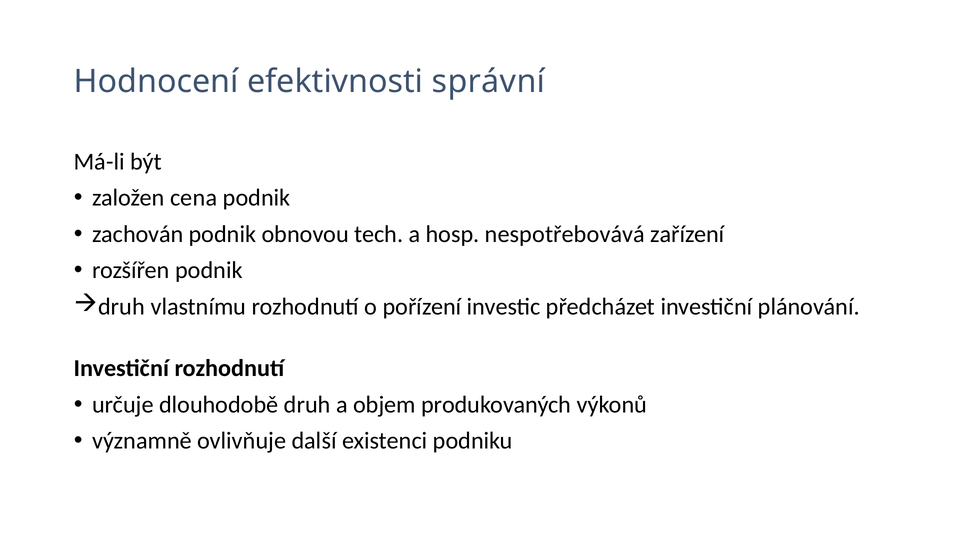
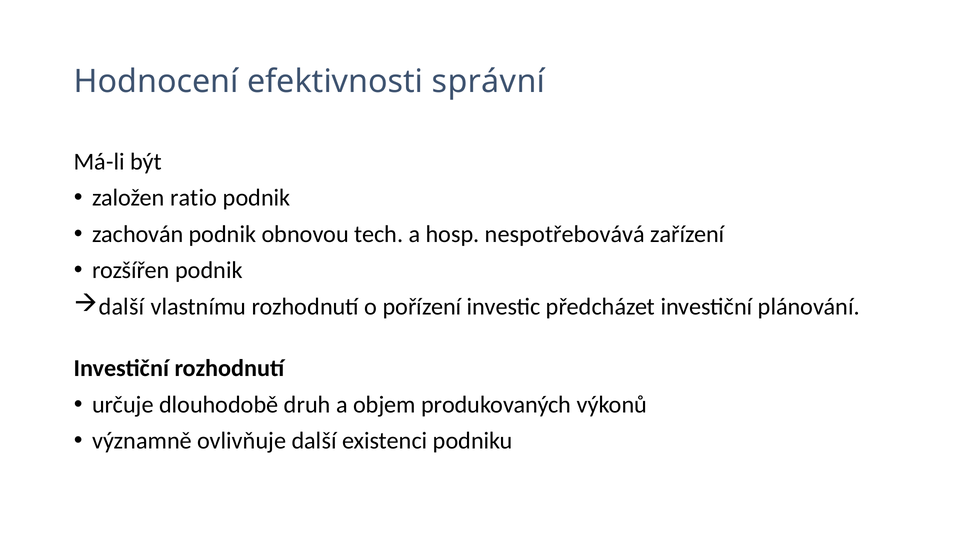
cena: cena -> ratio
druh at (122, 307): druh -> další
